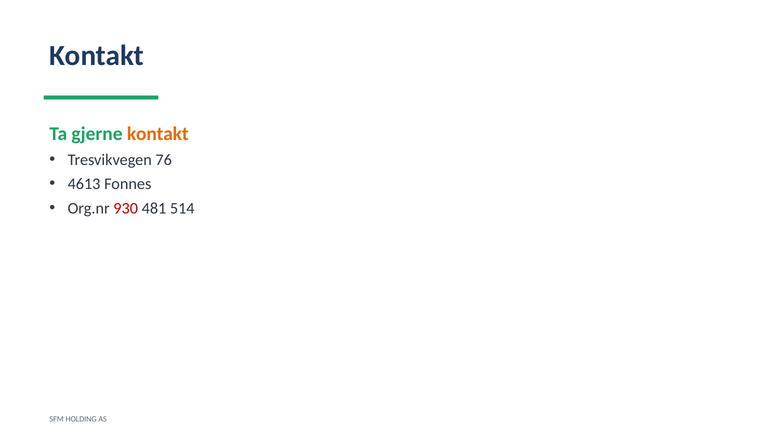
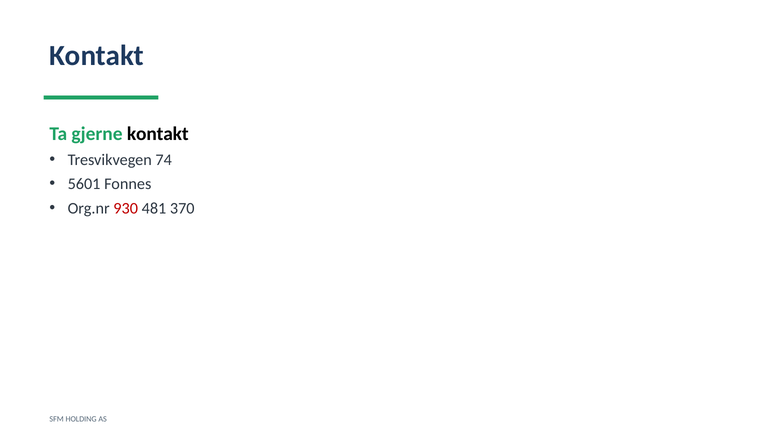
kontakt at (158, 134) colour: orange -> black
76: 76 -> 74
4613: 4613 -> 5601
514: 514 -> 370
